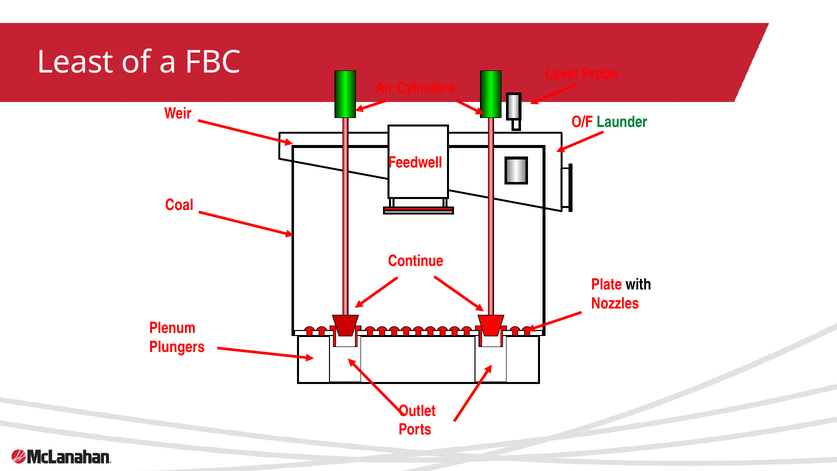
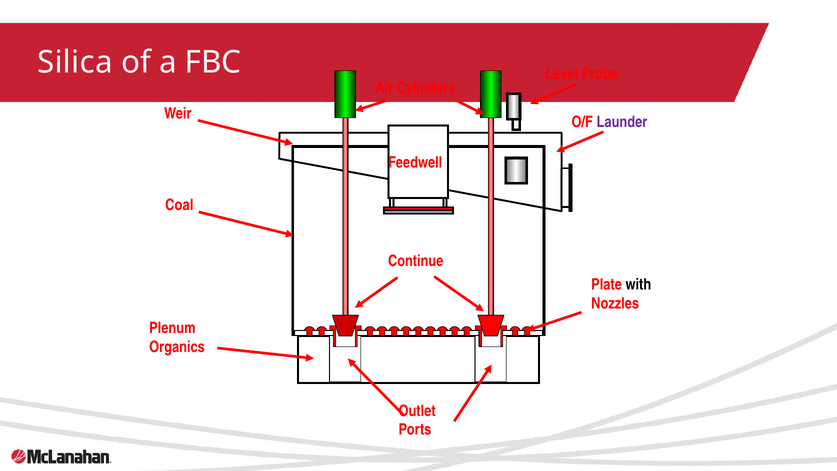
Least: Least -> Silica
Launder colour: green -> purple
Plungers: Plungers -> Organics
